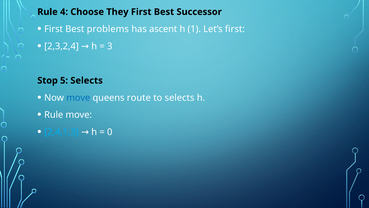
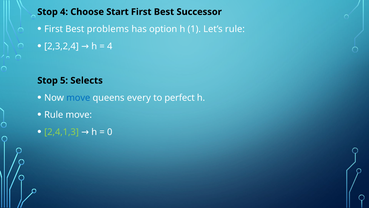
Rule at (48, 12): Rule -> Stop
They: They -> Start
ascent: ascent -> option
Let’s first: first -> rule
3 at (110, 46): 3 -> 4
route: route -> every
to selects: selects -> perfect
2,4,1,3 colour: light blue -> light green
